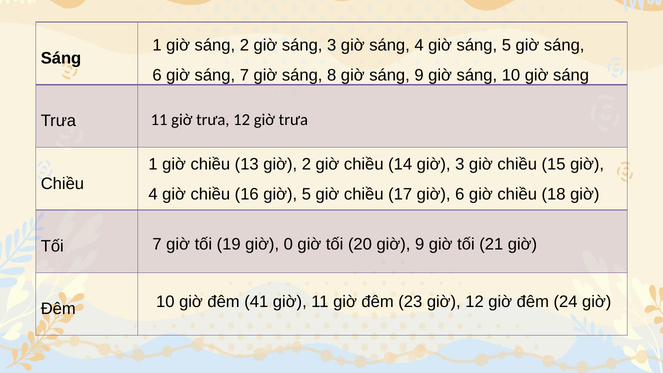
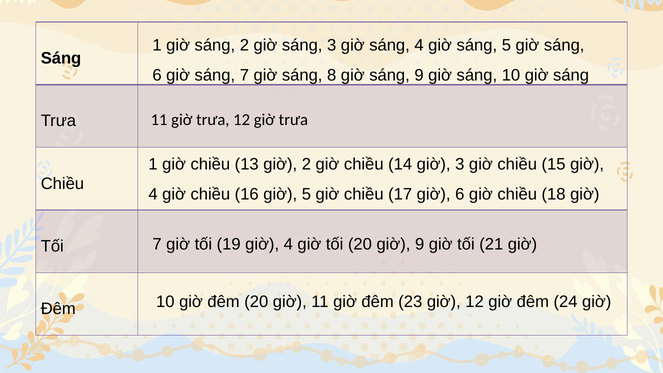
19 giờ 0: 0 -> 4
đêm 41: 41 -> 20
